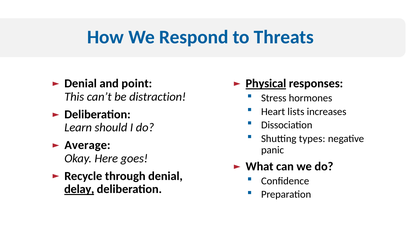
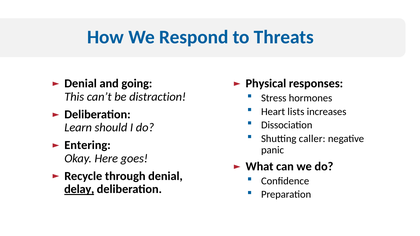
point: point -> going
Physical underline: present -> none
types: types -> caller
Average: Average -> Entering
